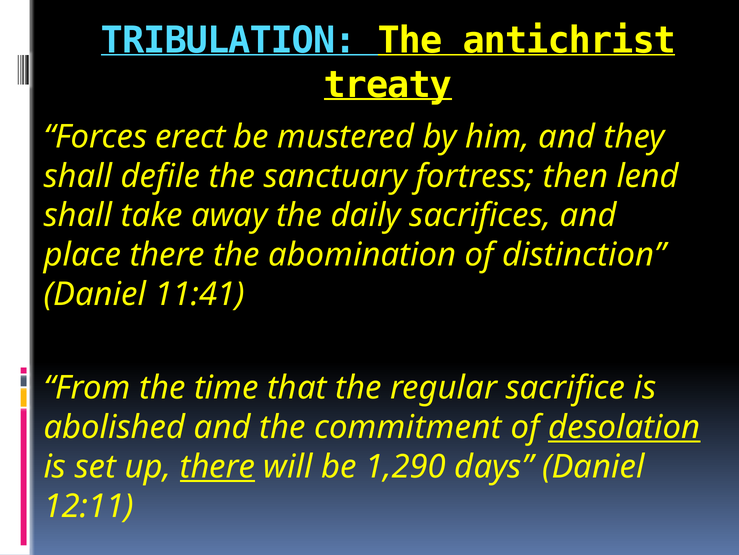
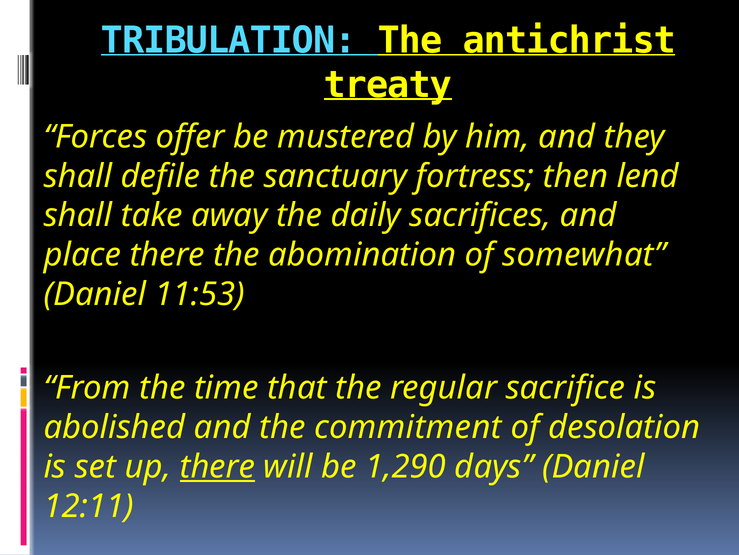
erect: erect -> offer
distinction: distinction -> somewhat
11:41: 11:41 -> 11:53
desolation underline: present -> none
